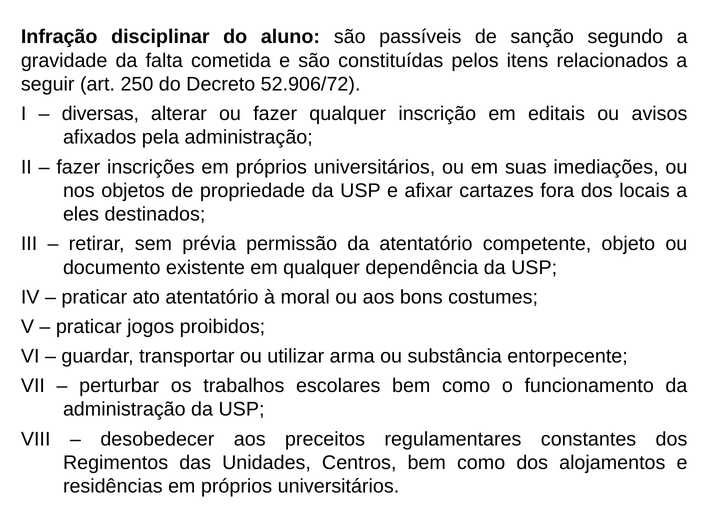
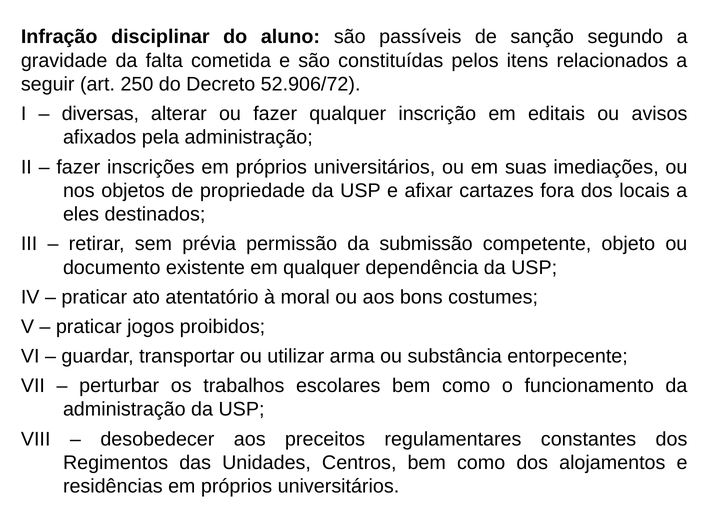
da atentatório: atentatório -> submissão
